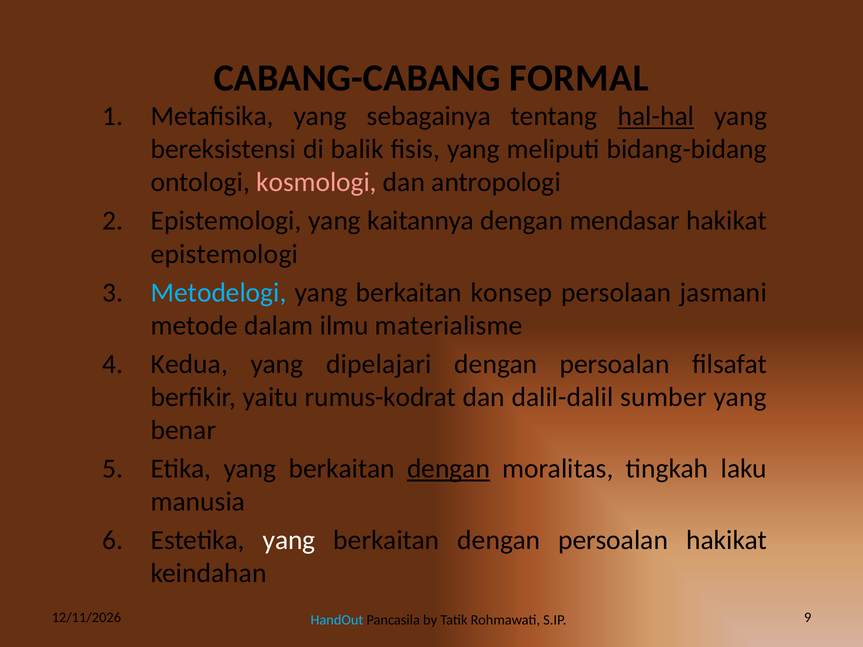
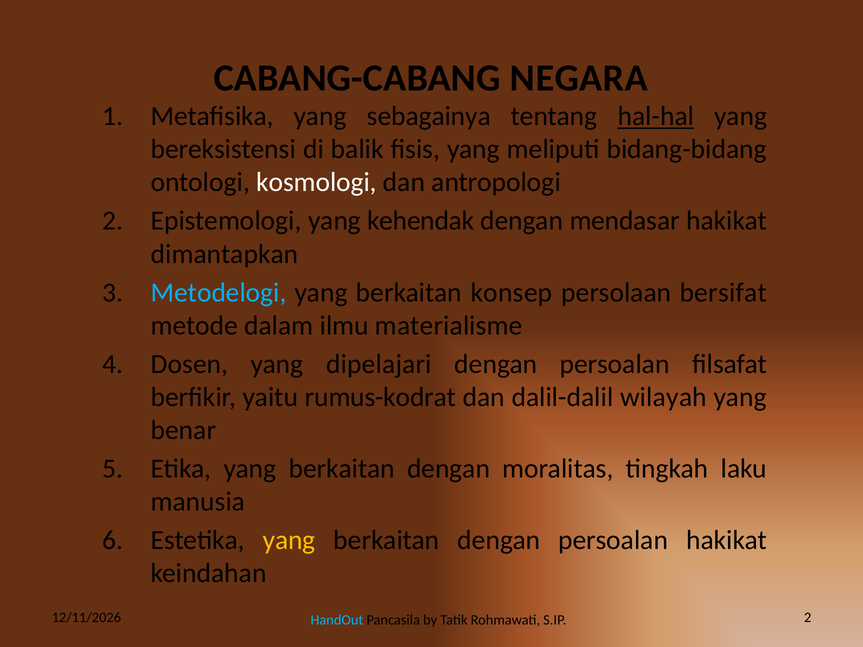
FORMAL: FORMAL -> NEGARA
kosmologi colour: pink -> white
kaitannya: kaitannya -> kehendak
epistemologi at (224, 254): epistemologi -> dimantapkan
jasmani: jasmani -> bersifat
Kedua: Kedua -> Dosen
sumber: sumber -> wilayah
dengan at (448, 469) underline: present -> none
yang at (289, 541) colour: white -> yellow
S.IP 9: 9 -> 2
